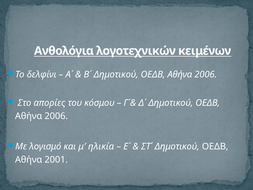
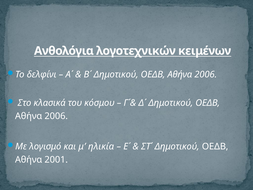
απορίες: απορίες -> κλασικά
